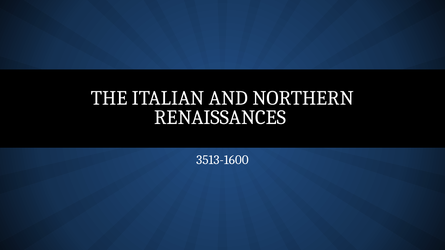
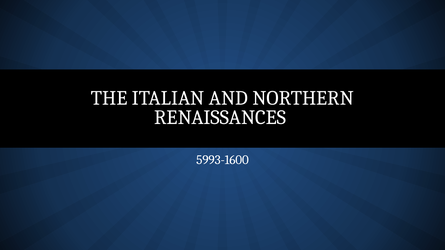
3513-1600: 3513-1600 -> 5993-1600
